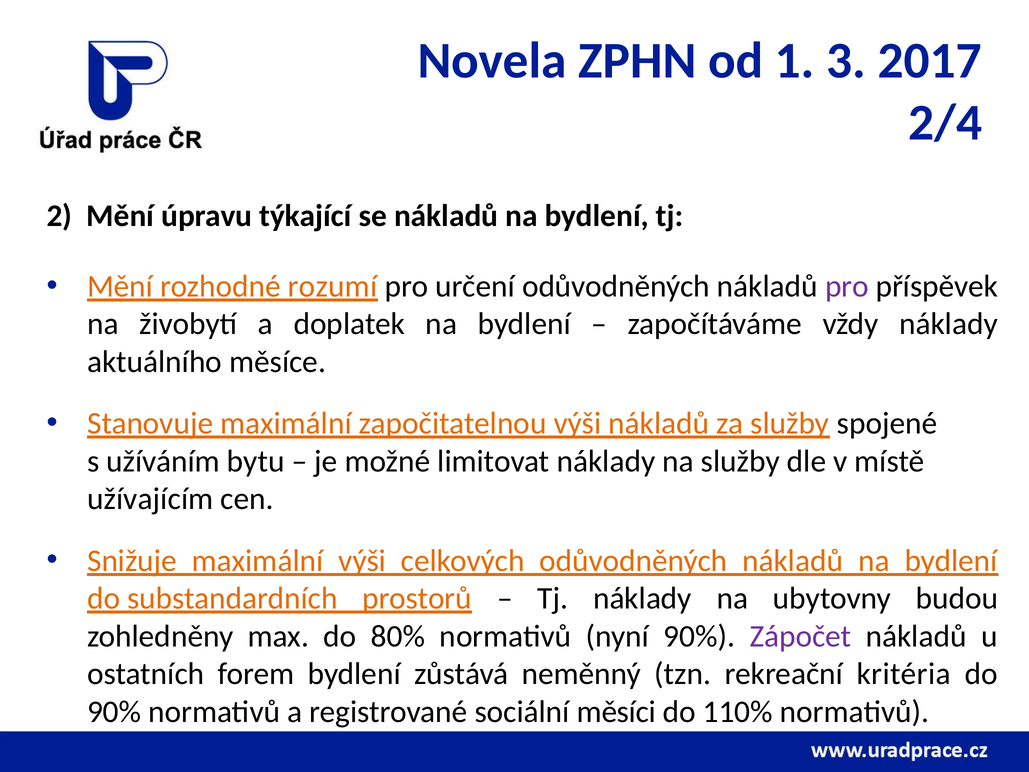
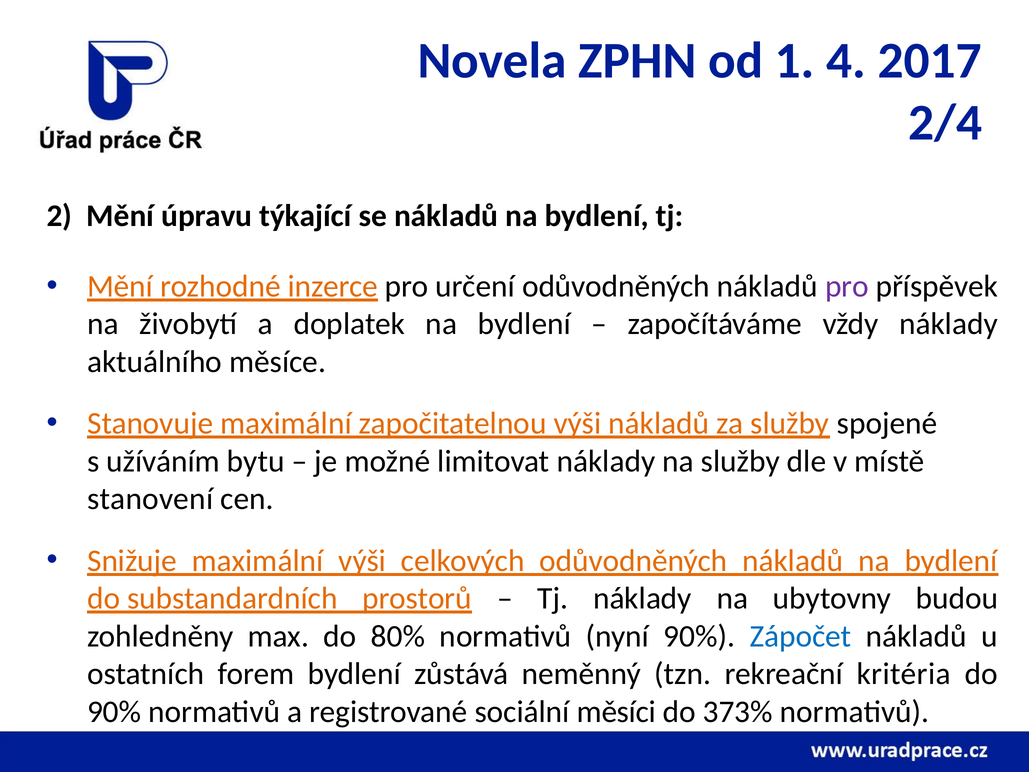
3: 3 -> 4
rozumí: rozumí -> inzerce
užívajícím: užívajícím -> stanovení
Zápočet colour: purple -> blue
110%: 110% -> 373%
